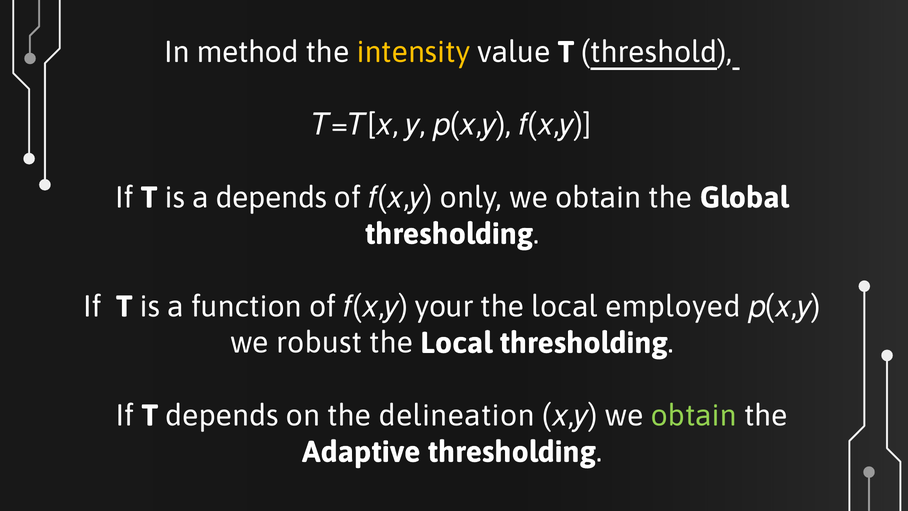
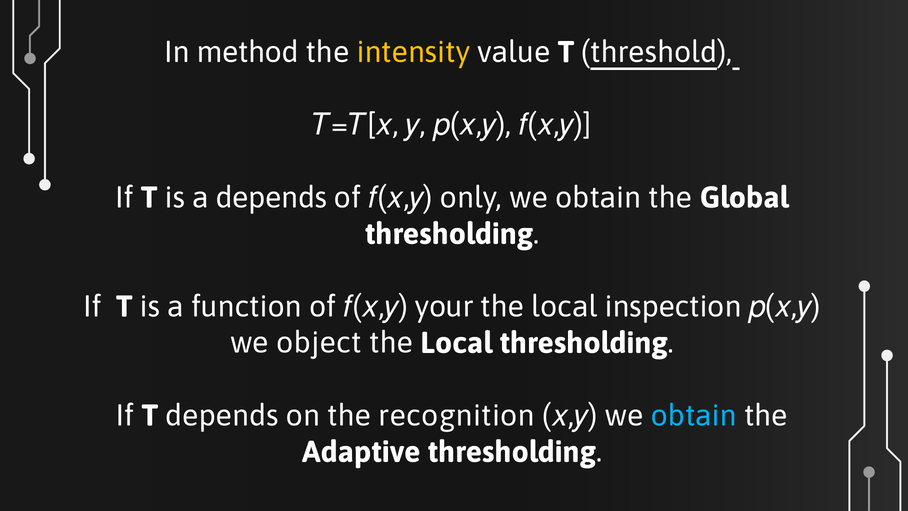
employed: employed -> inspection
robust: robust -> object
delineation: delineation -> recognition
obtain at (694, 415) colour: light green -> light blue
